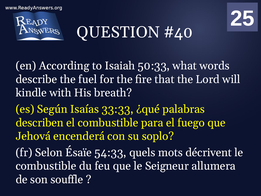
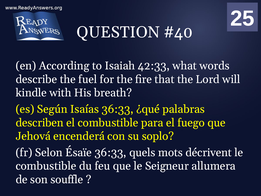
50:33: 50:33 -> 42:33
Isaías 33:33: 33:33 -> 36:33
Ésaïe 54:33: 54:33 -> 36:33
